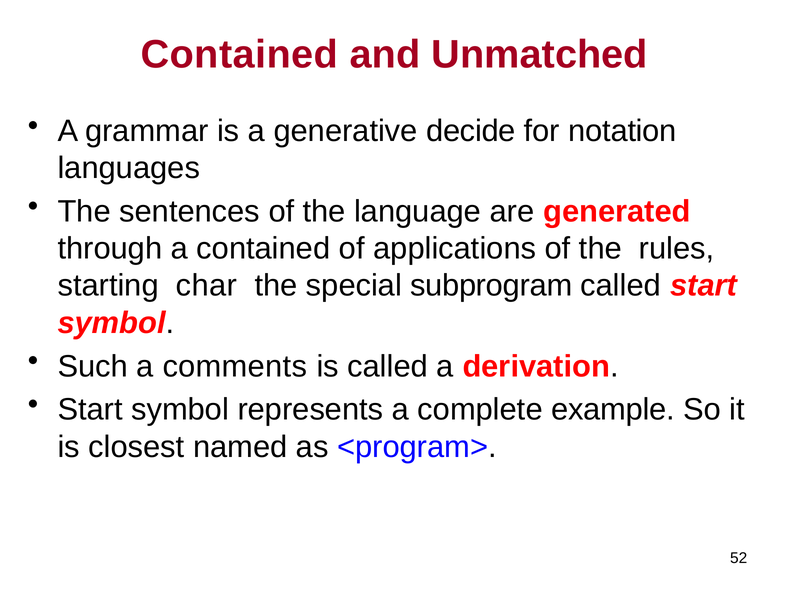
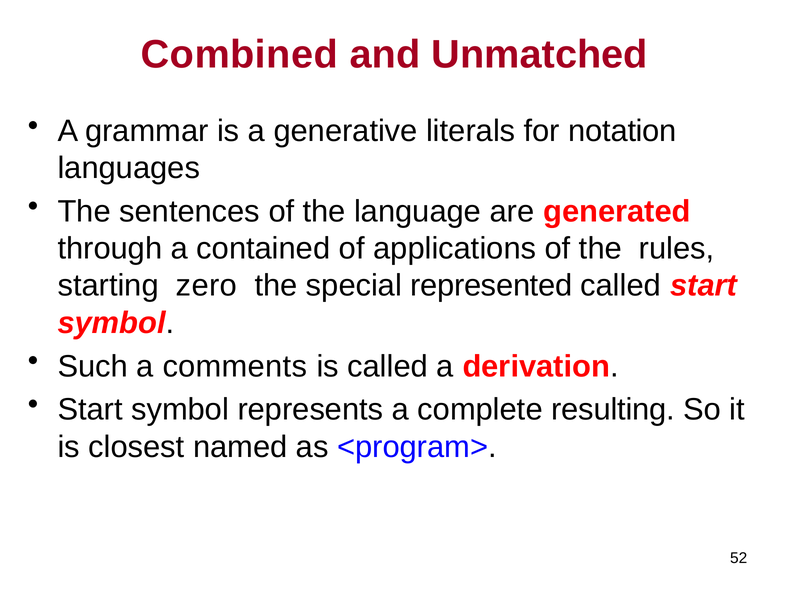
Contained at (239, 54): Contained -> Combined
decide: decide -> literals
char: char -> zero
subprogram: subprogram -> represented
example: example -> resulting
